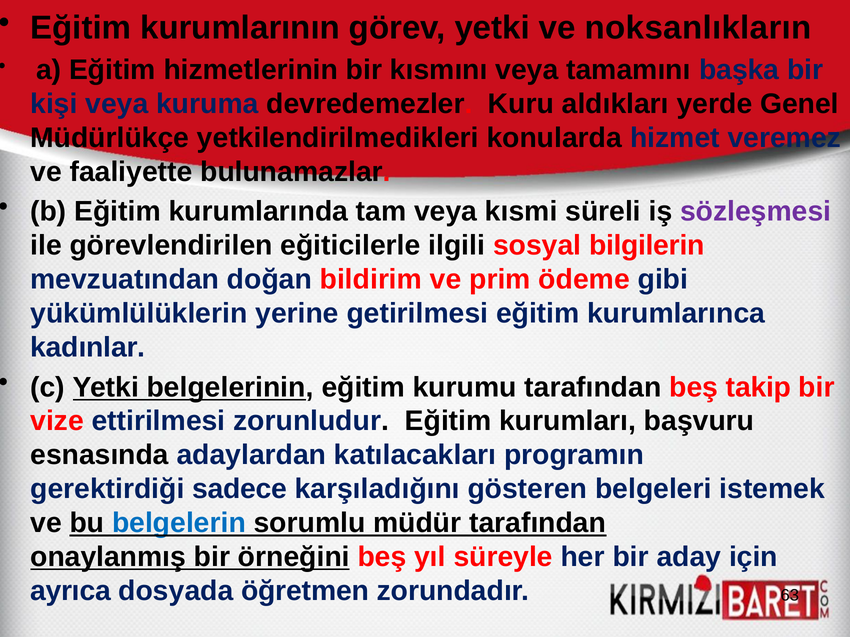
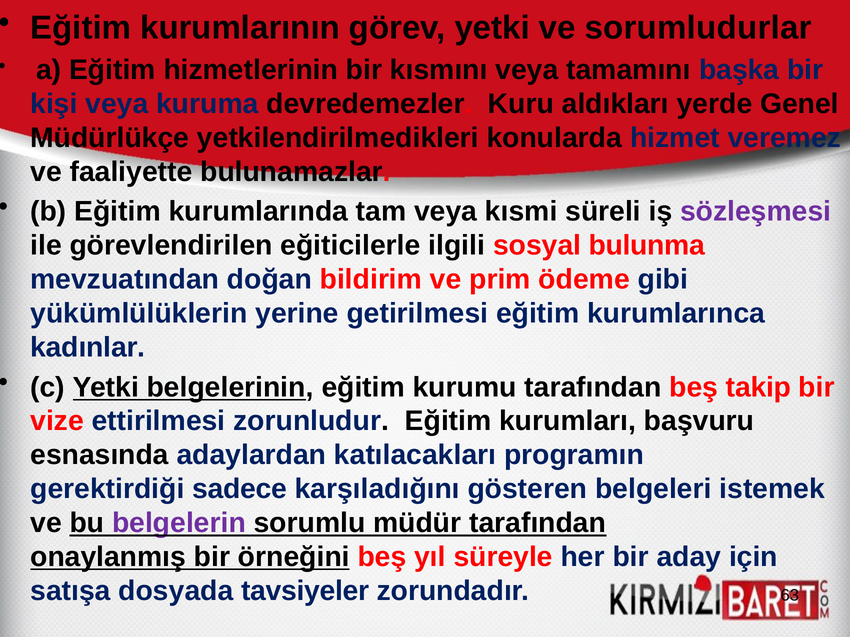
noksanlıkların: noksanlıkların -> sorumludurlar
bilgilerin: bilgilerin -> bulunma
belgelerin colour: blue -> purple
ayrıca: ayrıca -> satışa
öğretmen: öğretmen -> tavsiyeler
